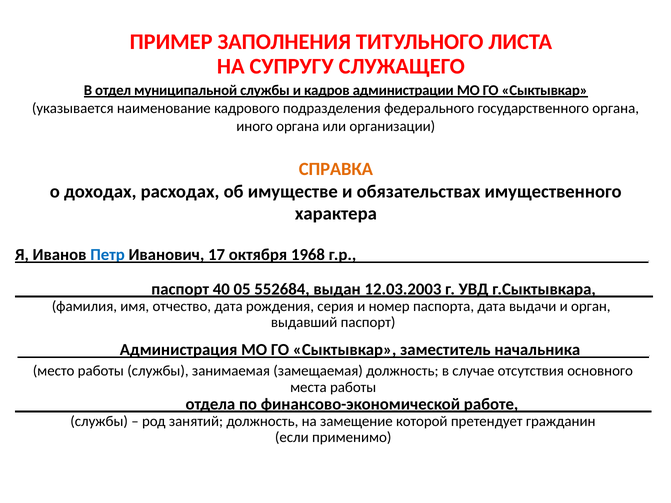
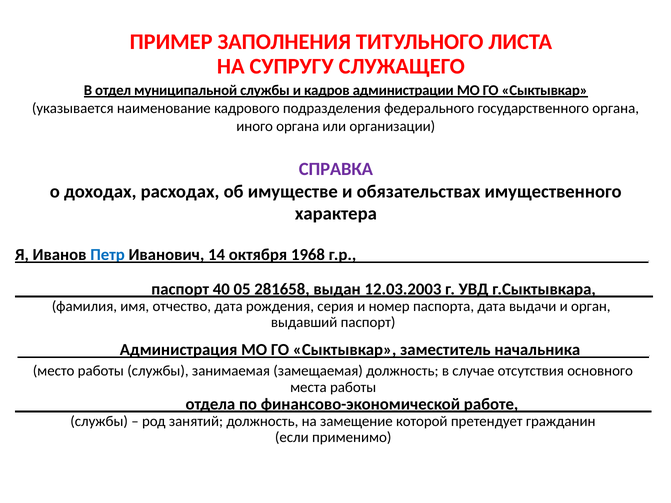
СПРАВКА colour: orange -> purple
17: 17 -> 14
552684: 552684 -> 281658
